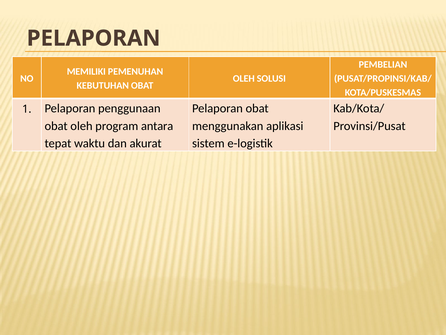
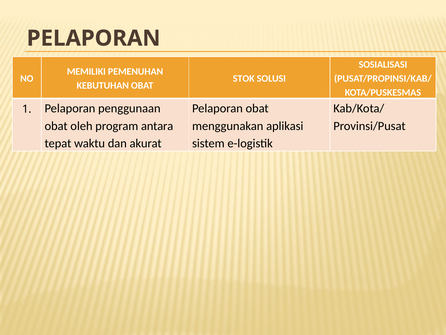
PEMBELIAN: PEMBELIAN -> SOSIALISASI
OLEH at (244, 79): OLEH -> STOK
